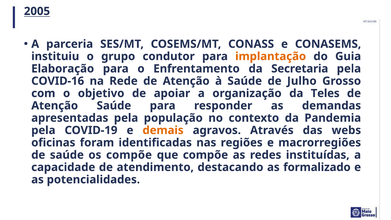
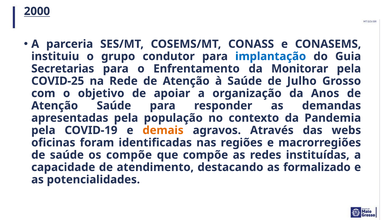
2005: 2005 -> 2000
implantação colour: orange -> blue
Elaboração: Elaboração -> Secretarias
Secretaria: Secretaria -> Monitorar
COVID-16: COVID-16 -> COVID-25
Teles: Teles -> Anos
